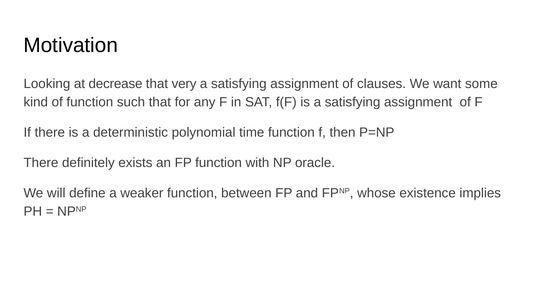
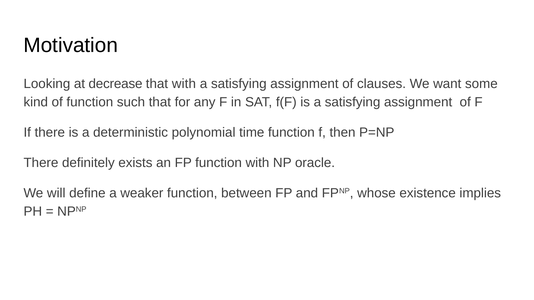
that very: very -> with
